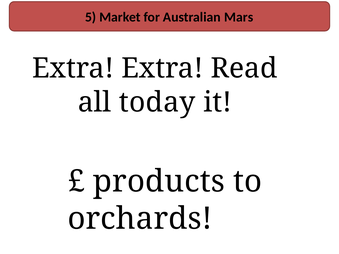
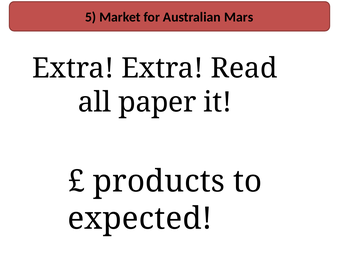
today: today -> paper
orchards: orchards -> expected
